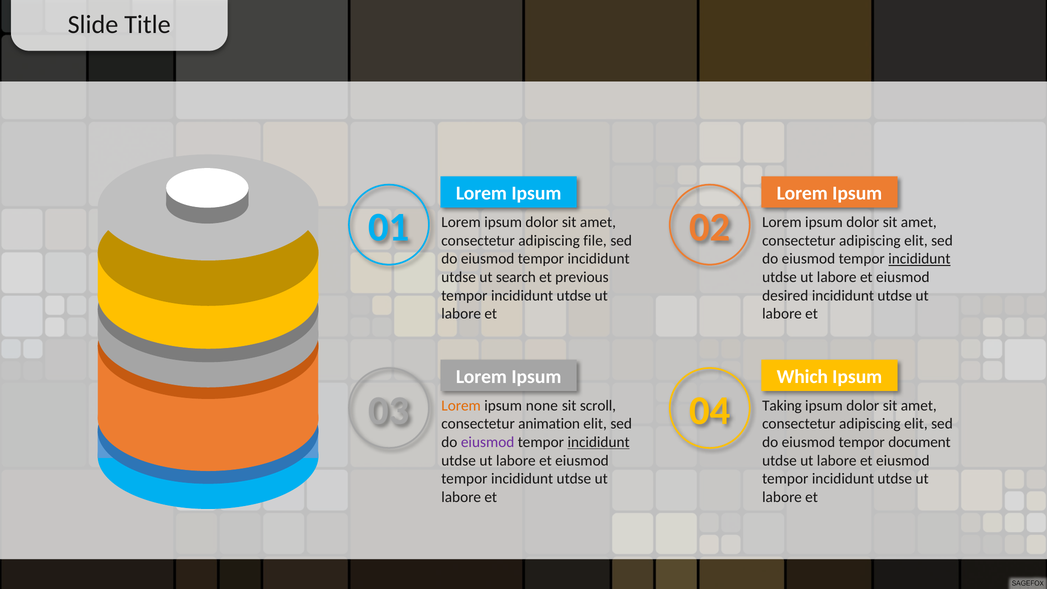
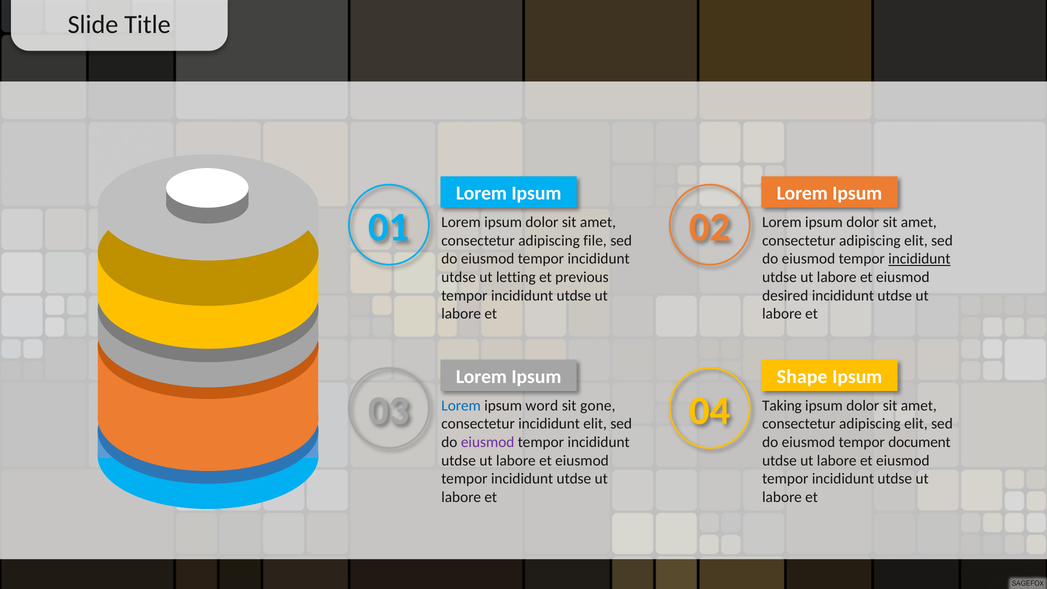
search: search -> letting
Which: Which -> Shape
Lorem at (461, 405) colour: orange -> blue
none: none -> word
scroll: scroll -> gone
consectetur animation: animation -> incididunt
incididunt at (599, 442) underline: present -> none
